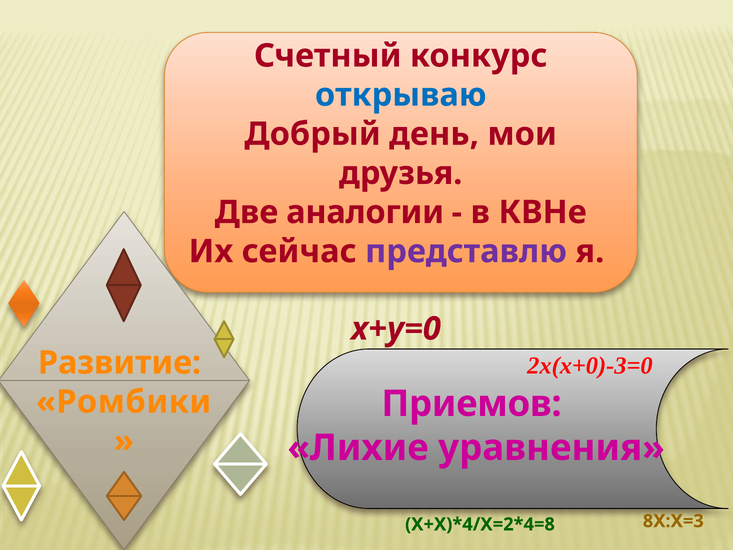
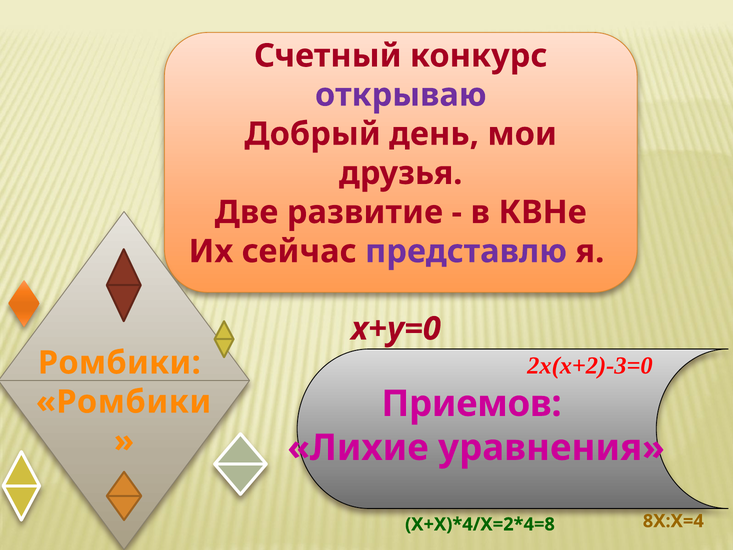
открываю colour: blue -> purple
аналогии: аналогии -> развитие
2х(х+0)-3=0: 2х(х+0)-3=0 -> 2х(х+2)-3=0
Развитие at (119, 363): Развитие -> Ромбики
8X:X=3: 8X:X=3 -> 8X:X=4
